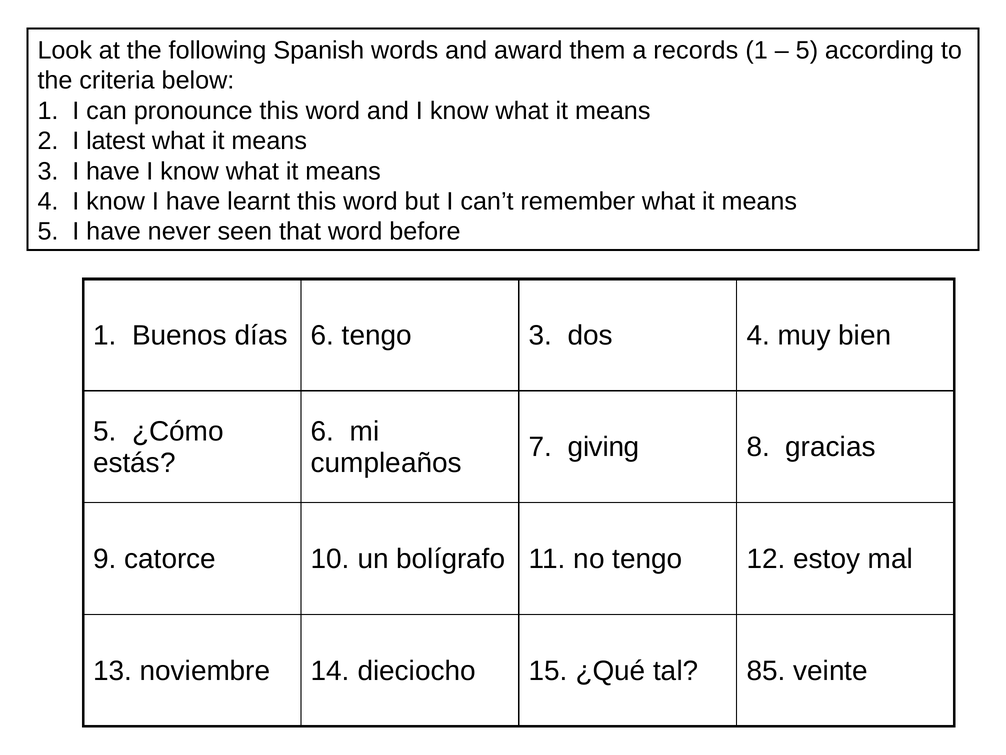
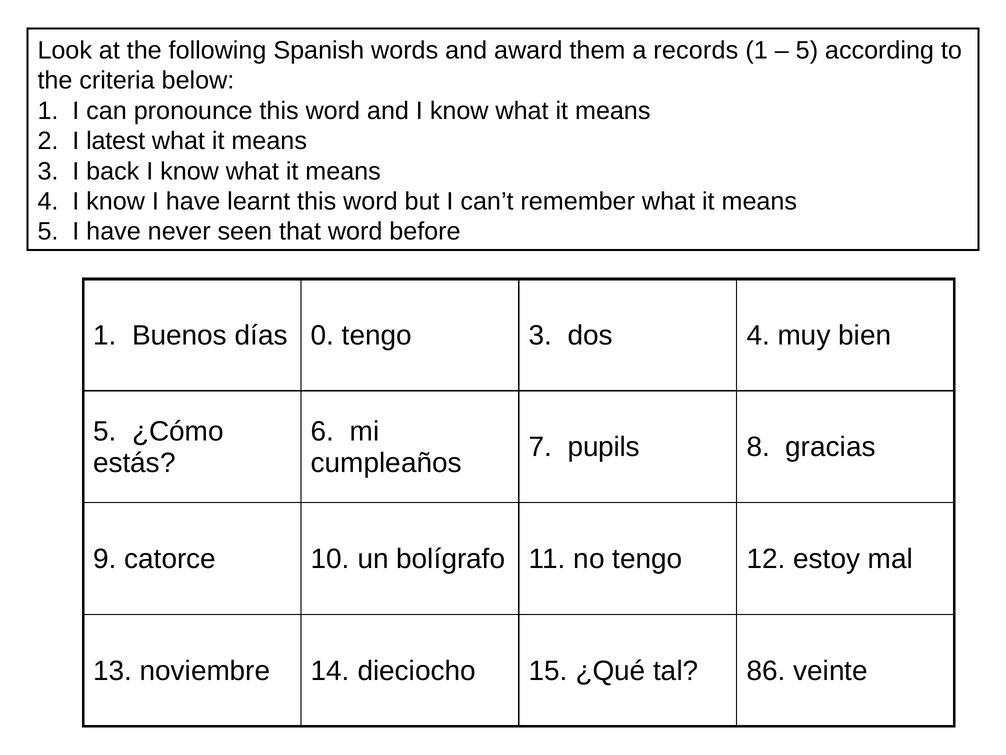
3 I have: have -> back
días 6: 6 -> 0
giving: giving -> pupils
85: 85 -> 86
